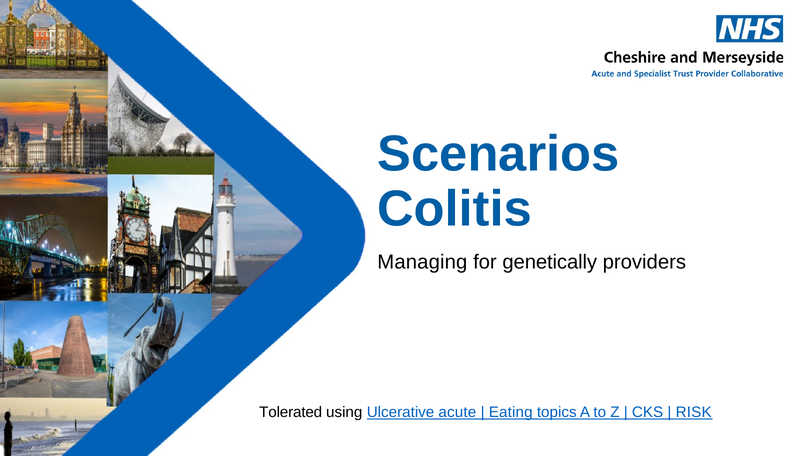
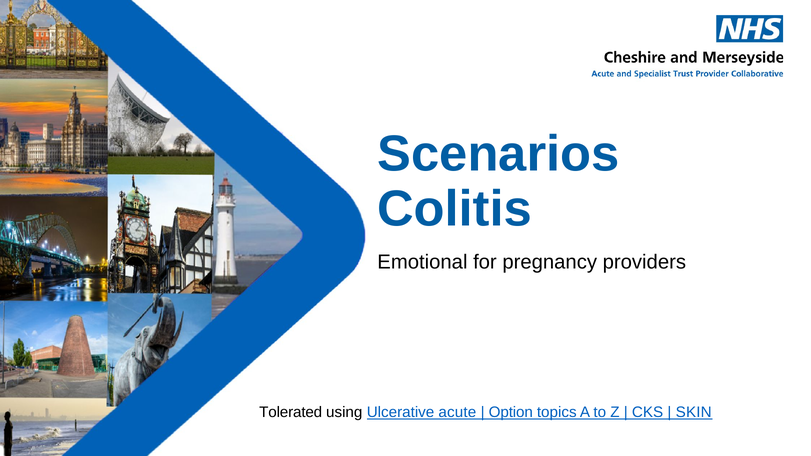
Managing: Managing -> Emotional
genetically: genetically -> pregnancy
Eating: Eating -> Option
RISK: RISK -> SKIN
